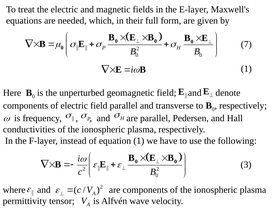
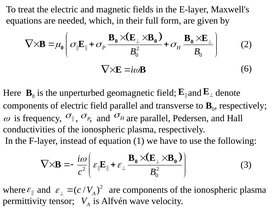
7 at (246, 44): 7 -> 2
1 at (246, 69): 1 -> 6
